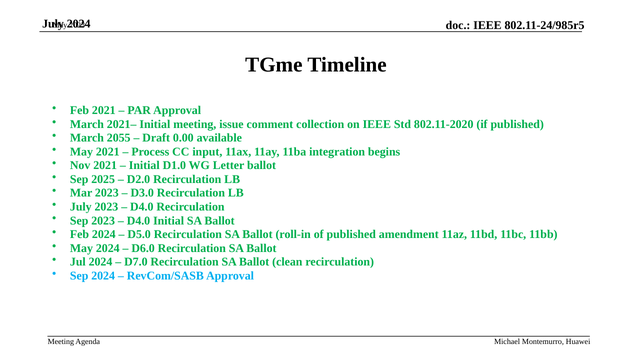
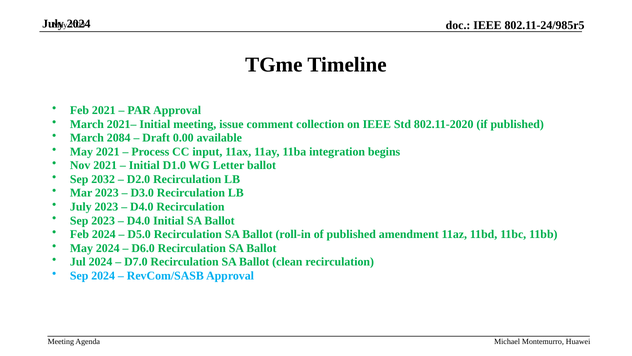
2055: 2055 -> 2084
2025: 2025 -> 2032
